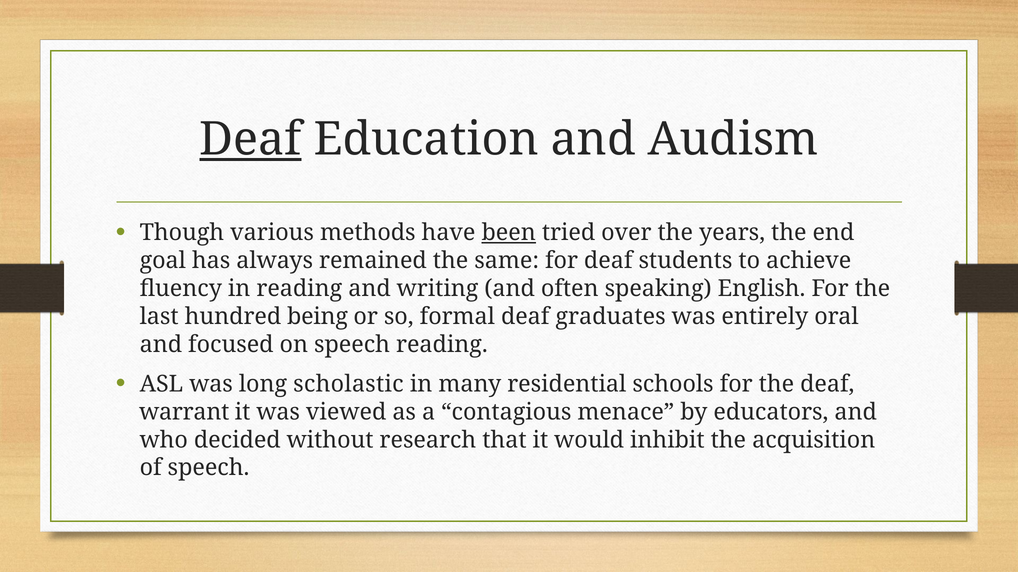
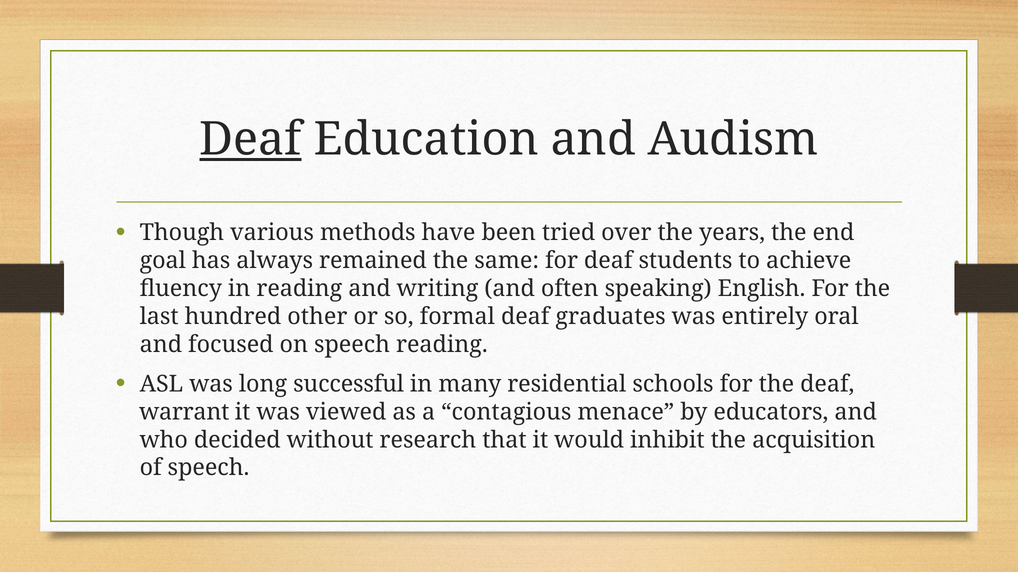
been underline: present -> none
being: being -> other
scholastic: scholastic -> successful
